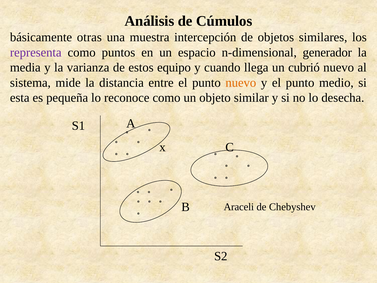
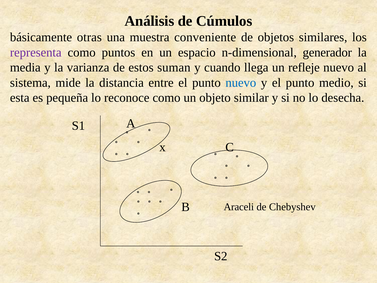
intercepción: intercepción -> conveniente
equipo: equipo -> suman
cubrió: cubrió -> refleje
nuevo at (241, 83) colour: orange -> blue
